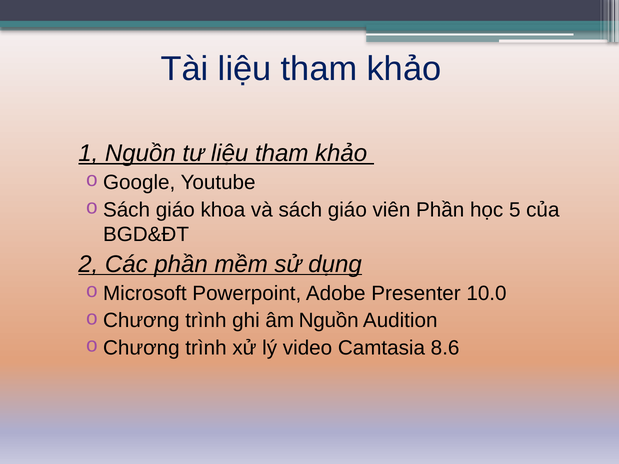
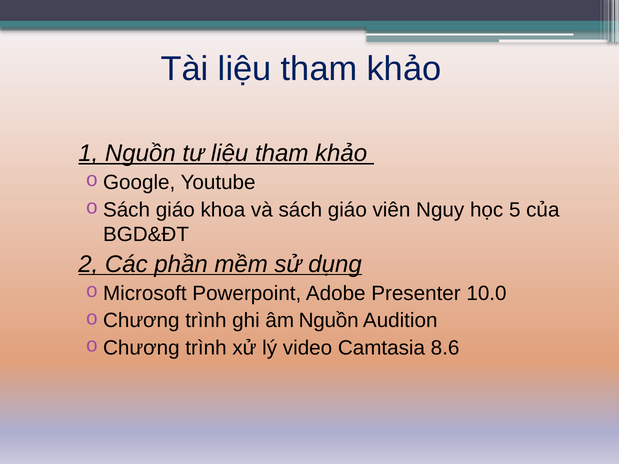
viên Phần: Phần -> Nguy
